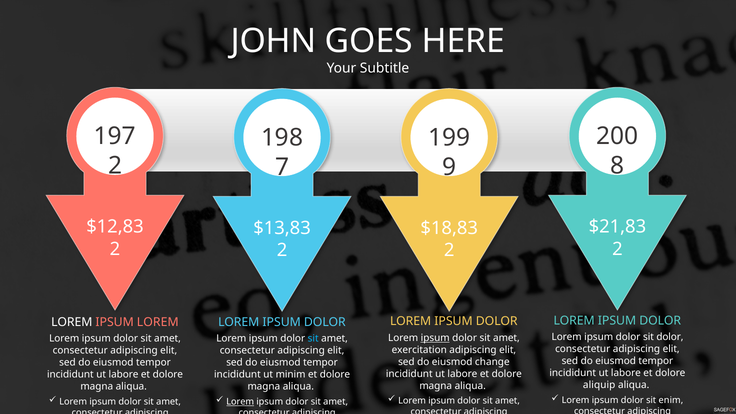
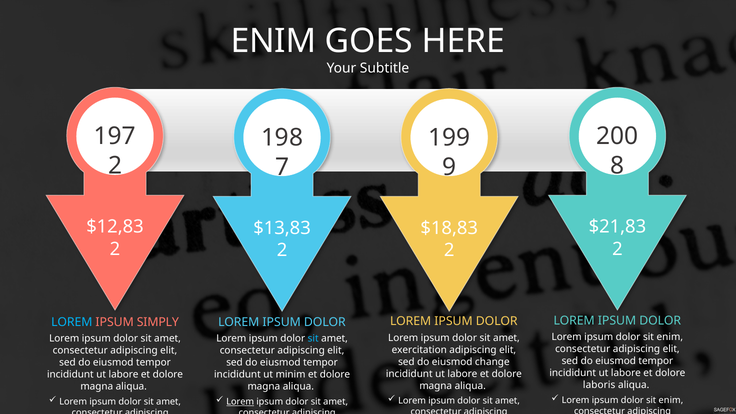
JOHN at (273, 41): JOHN -> ENIM
LOREM at (72, 322) colour: white -> light blue
IPSUM LOREM: LOREM -> SIMPLY
dolor at (670, 337): dolor -> enim
ipsum at (435, 338) underline: present -> none
aliquip: aliquip -> laboris
